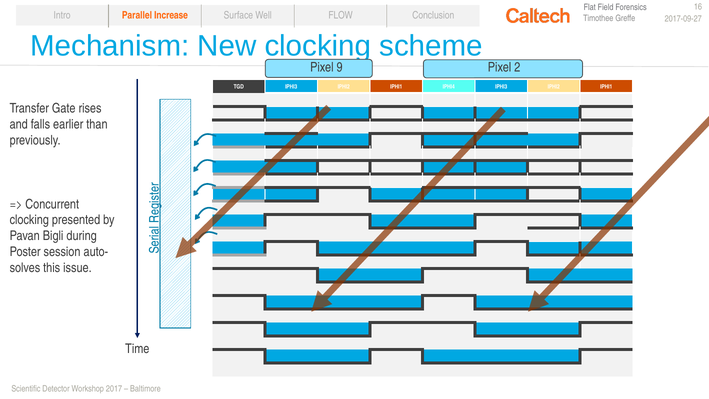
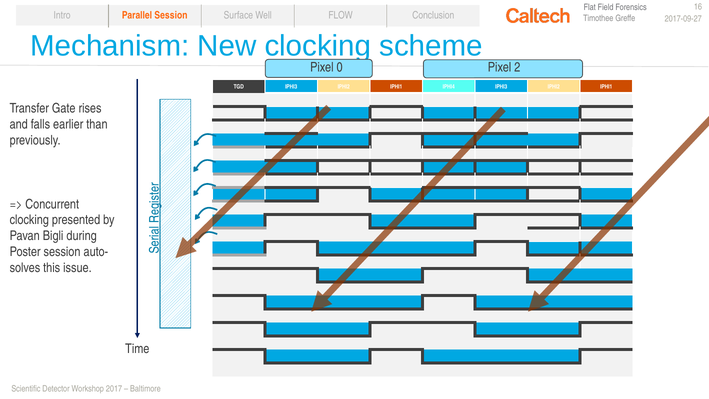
Parallel Increase: Increase -> Session
9: 9 -> 0
